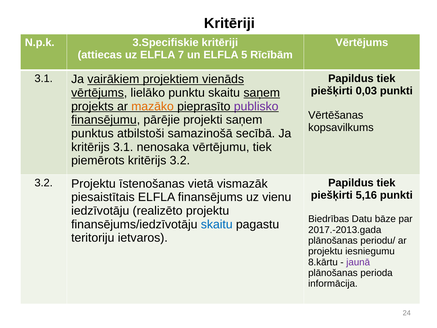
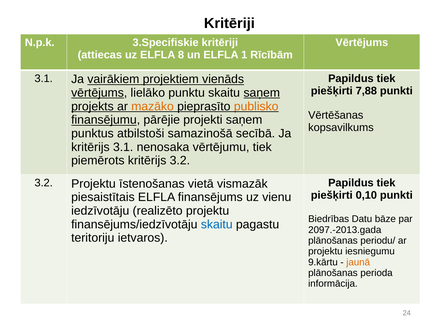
7: 7 -> 8
5: 5 -> 1
0,03: 0,03 -> 7,88
publisko colour: purple -> orange
5,16: 5,16 -> 0,10
2017.-2013.gada: 2017.-2013.gada -> 2097.-2013.gada
8.kārtu: 8.kārtu -> 9.kārtu
jaunā colour: purple -> orange
